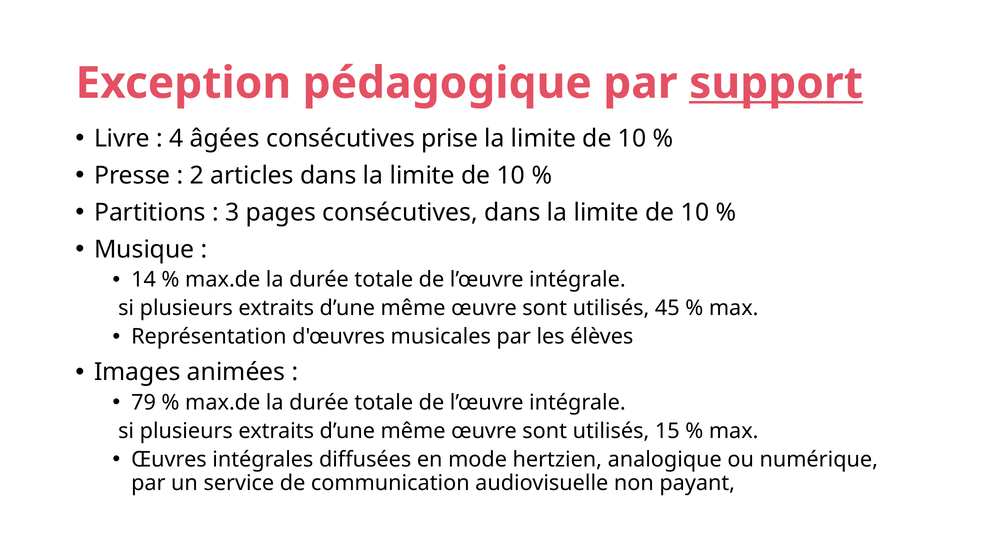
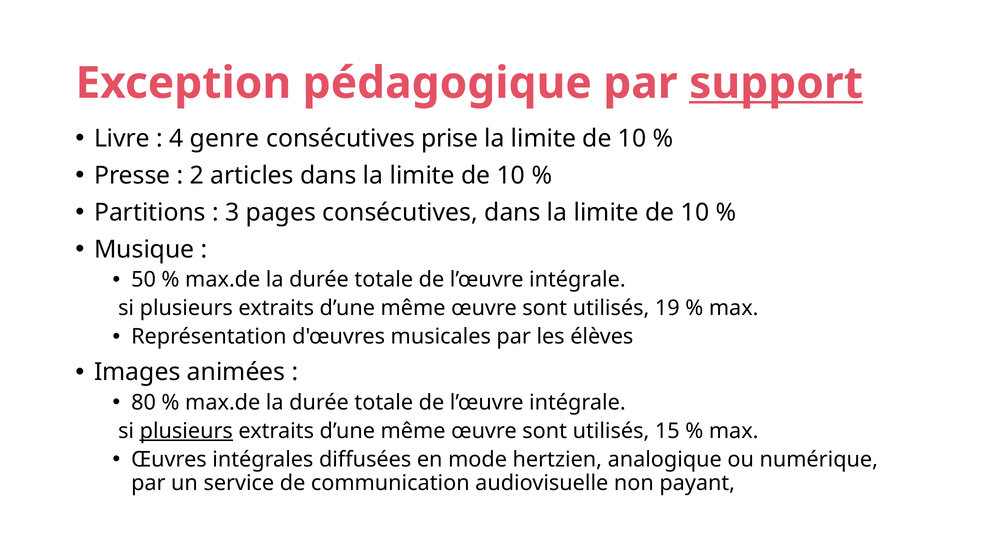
âgées: âgées -> genre
14: 14 -> 50
45: 45 -> 19
79: 79 -> 80
plusieurs at (186, 431) underline: none -> present
